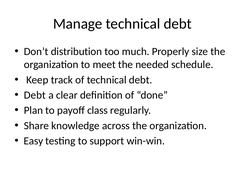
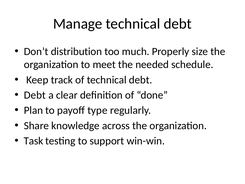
class: class -> type
Easy: Easy -> Task
